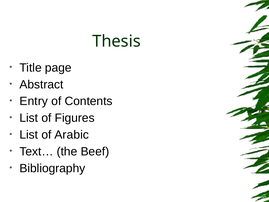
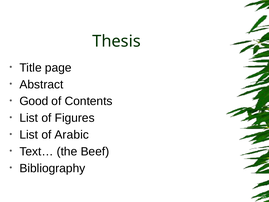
Entry: Entry -> Good
